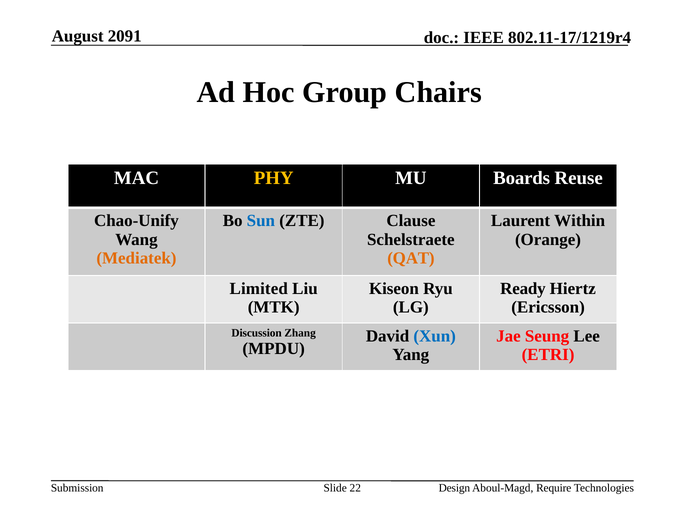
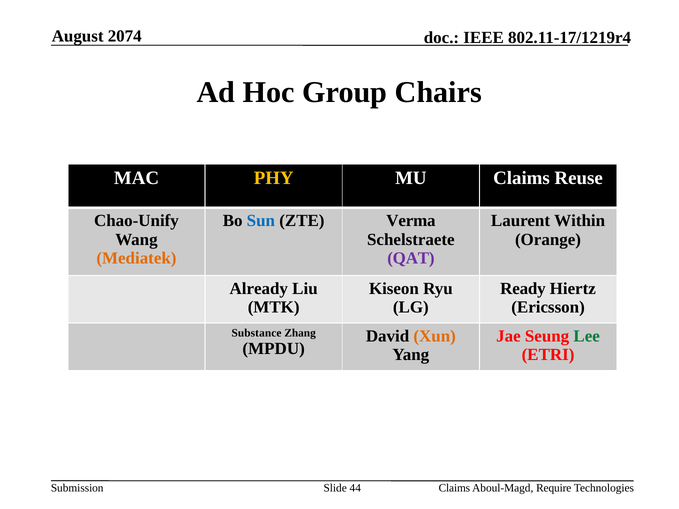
2091: 2091 -> 2074
MU Boards: Boards -> Claims
Clause: Clause -> Verma
QAT colour: orange -> purple
Limited: Limited -> Already
Discussion: Discussion -> Substance
Xun colour: blue -> orange
Lee colour: black -> green
22: 22 -> 44
Design at (454, 488): Design -> Claims
